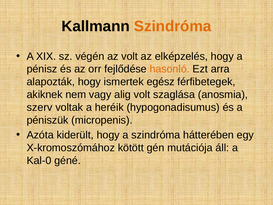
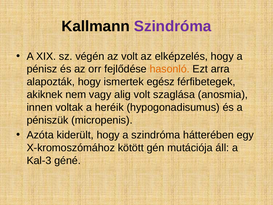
Szindróma at (173, 26) colour: orange -> purple
szerv: szerv -> innen
Kal-0: Kal-0 -> Kal-3
